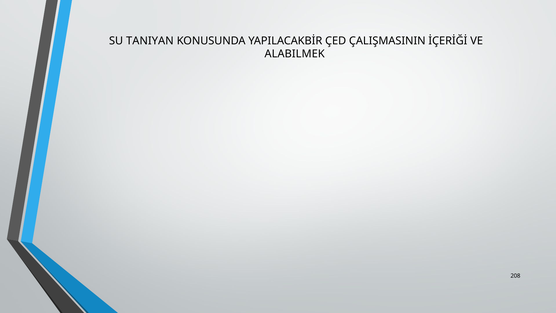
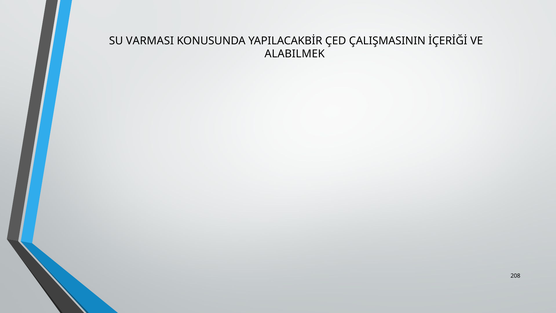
TANIYAN: TANIYAN -> VARMASI
